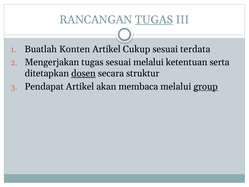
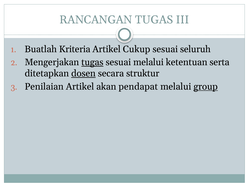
TUGAS at (154, 20) underline: present -> none
Konten: Konten -> Kriteria
terdata: terdata -> seluruh
tugas at (92, 62) underline: none -> present
Pendapat: Pendapat -> Penilaian
membaca: membaca -> pendapat
